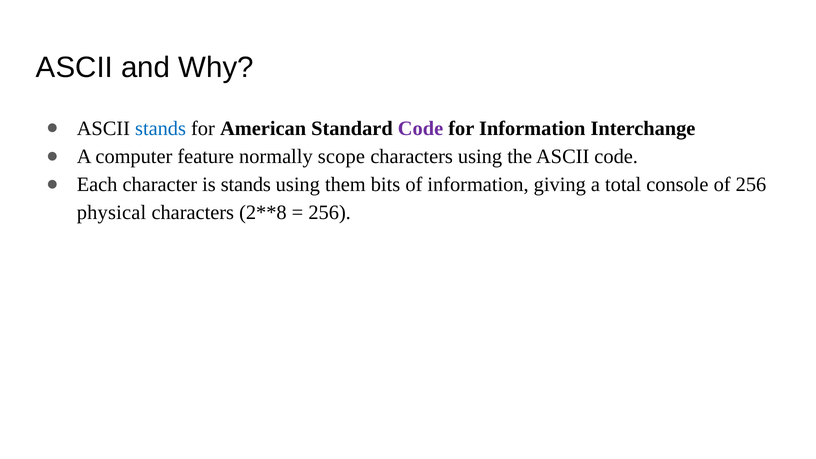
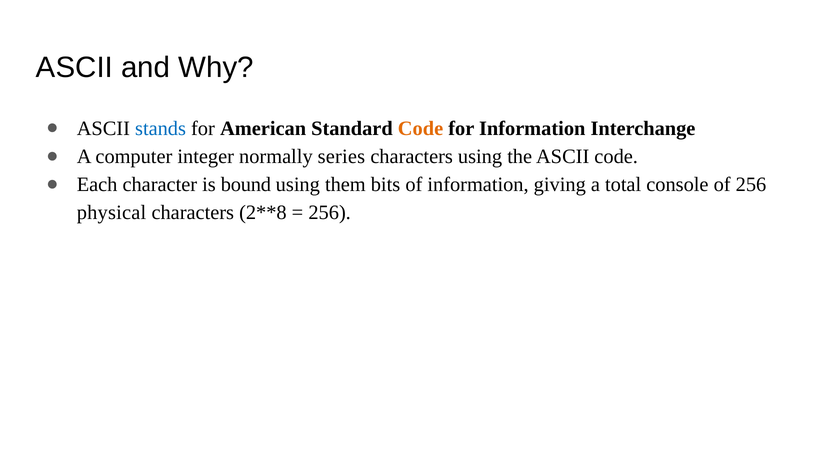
Code at (421, 128) colour: purple -> orange
feature: feature -> integer
scope: scope -> series
is stands: stands -> bound
